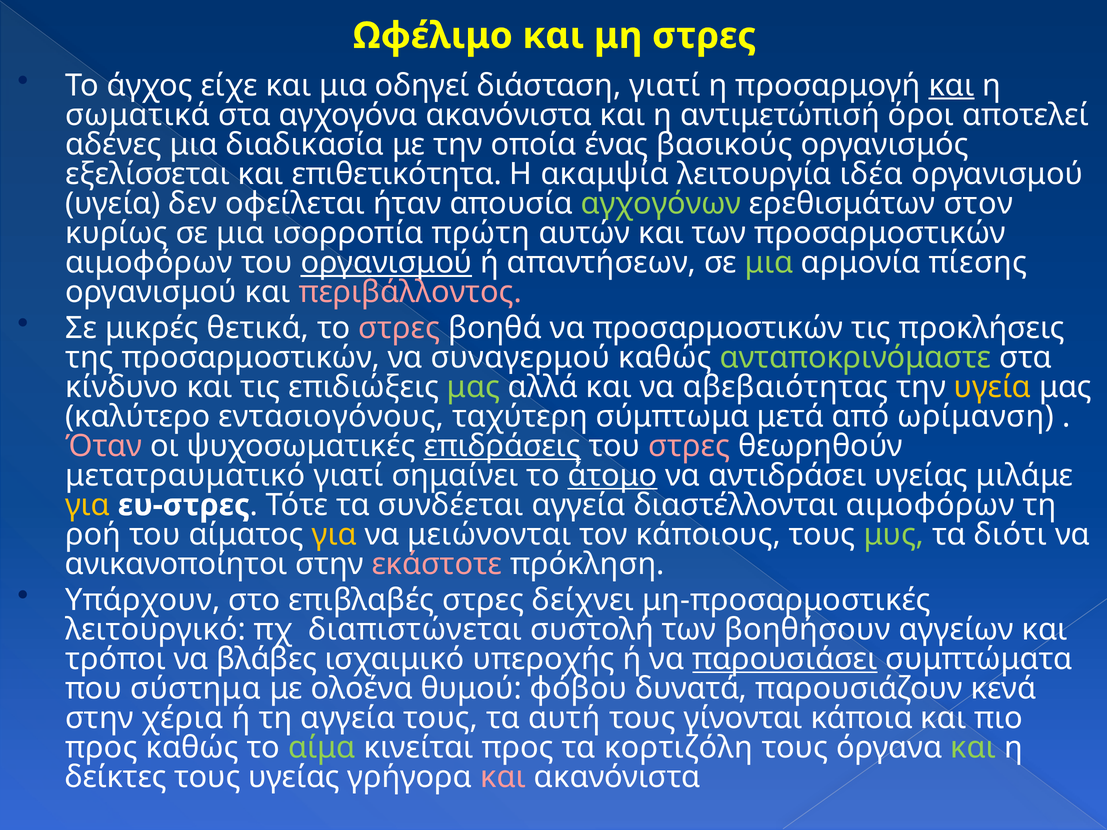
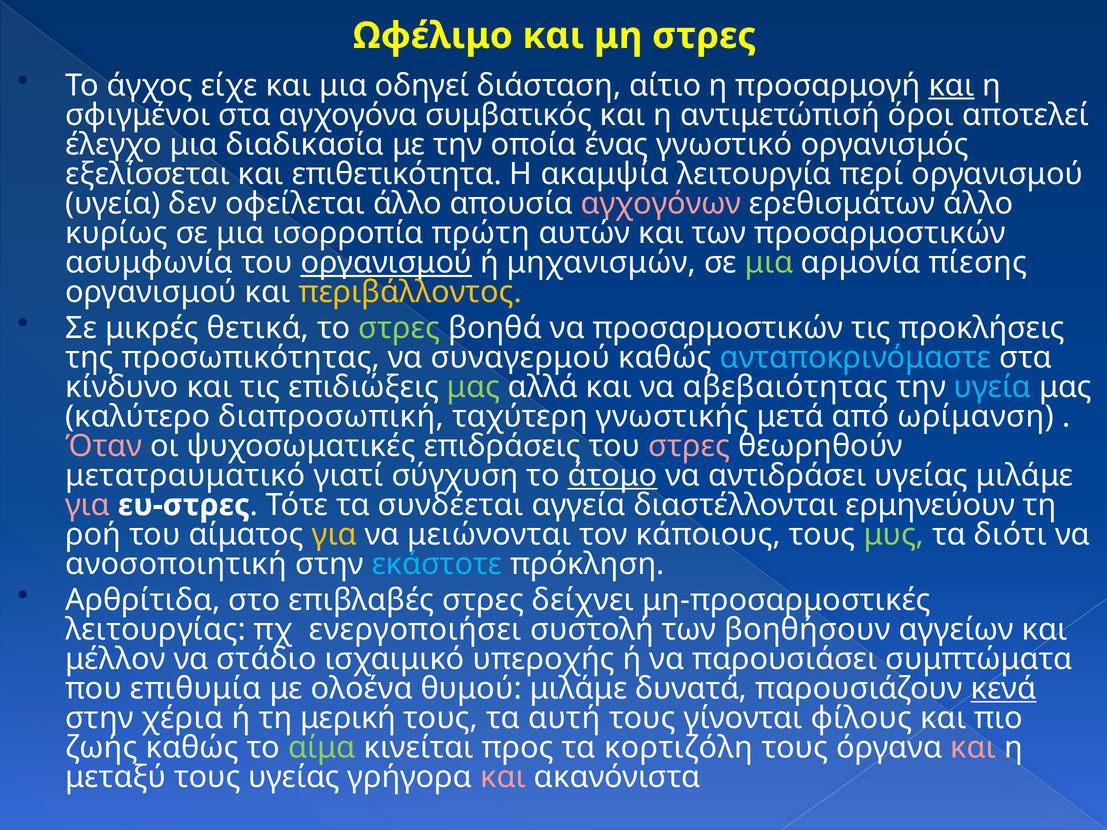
διάσταση γιατί: γιατί -> αίτιο
σωματικά: σωματικά -> σφιγμένοι
αγχογόνα ακανόνιστα: ακανόνιστα -> συμβατικός
αδένες: αδένες -> έλεγχο
βασικούς: βασικούς -> γνωστικό
ιδέα: ιδέα -> περί
οφείλεται ήταν: ήταν -> άλλο
αγχογόνων colour: light green -> pink
ερεθισμάτων στον: στον -> άλλο
αιμοφόρων at (149, 263): αιμοφόρων -> ασυμφωνία
απαντήσεων: απαντήσεων -> μηχανισμών
περιβάλλοντος colour: pink -> yellow
στρες at (399, 328) colour: pink -> light green
της προσαρμοστικών: προσαρμοστικών -> προσωπικότητας
ανταποκρινόμαστε colour: light green -> light blue
υγεία at (993, 387) colour: yellow -> light blue
εντασιογόνους: εντασιογόνους -> διαπροσωπική
σύμπτωμα: σύμπτωμα -> γνωστικής
επιδράσεις underline: present -> none
σημαίνει: σημαίνει -> σύγχυση
για at (88, 505) colour: yellow -> pink
διαστέλλονται αιμοφόρων: αιμοφόρων -> ερμηνεύουν
ανικανοποίητοι: ανικανοποίητοι -> ανοσοποιητική
εκάστοτε colour: pink -> light blue
Υπάρχουν: Υπάρχουν -> Αρθρίτιδα
λειτουργικό: λειτουργικό -> λειτουργίας
διαπιστώνεται: διαπιστώνεται -> ενεργοποιήσει
τρόποι: τρόποι -> μέλλον
βλάβες: βλάβες -> στάδιο
παρουσιάσει underline: present -> none
σύστημα: σύστημα -> επιθυμία
θυμού φόβου: φόβου -> μιλάμε
κενά underline: none -> present
τη αγγεία: αγγεία -> μερική
κάποια: κάποια -> φίλους
προς at (101, 748): προς -> ζωής
και at (973, 748) colour: light green -> pink
δείκτες: δείκτες -> μεταξύ
